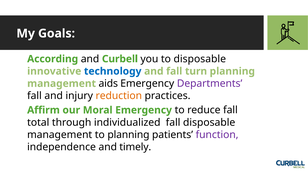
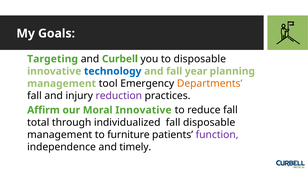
According: According -> Targeting
turn: turn -> year
aids: aids -> tool
Departments colour: purple -> orange
reduction colour: orange -> purple
Moral Emergency: Emergency -> Innovative
to planning: planning -> furniture
